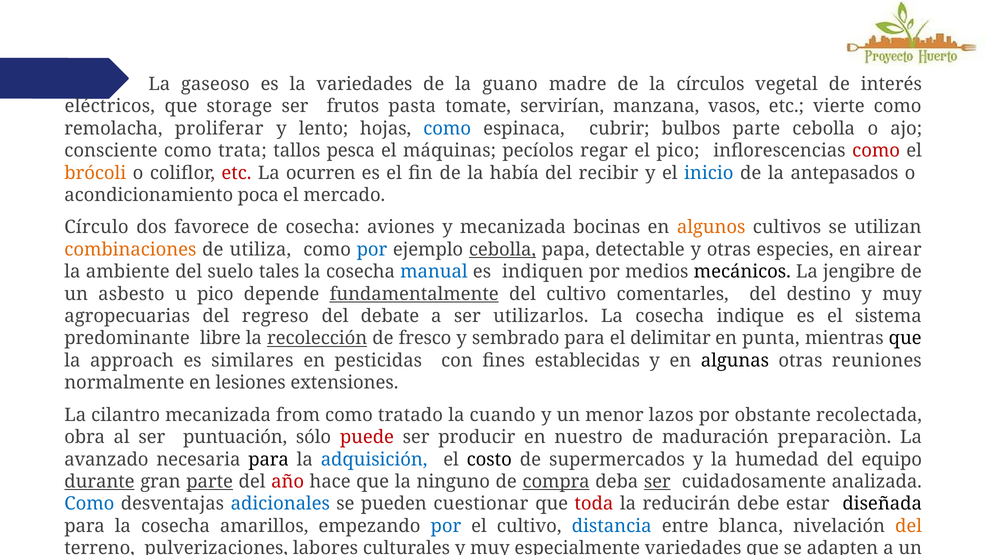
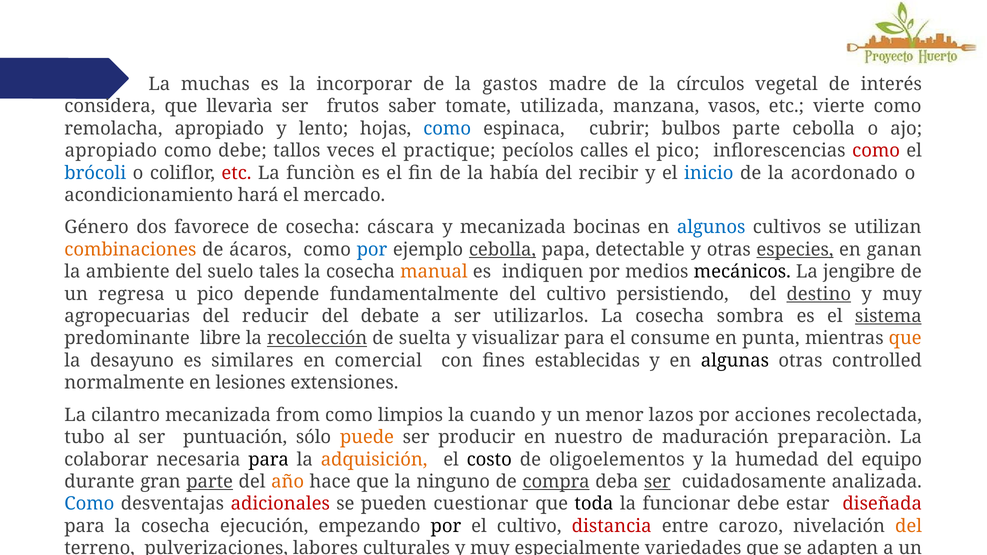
gaseoso: gaseoso -> muchas
la variedades: variedades -> incorporar
guano: guano -> gastos
eléctricos: eléctricos -> considera
storage: storage -> llevarìa
pasta: pasta -> saber
servirían: servirían -> utilizada
remolacha proliferar: proliferar -> apropiado
consciente at (111, 151): consciente -> apropiado
como trata: trata -> debe
pesca: pesca -> veces
máquinas: máquinas -> practique
regar: regar -> calles
brócoli colour: orange -> blue
ocurren: ocurren -> funciòn
antepasados: antepasados -> acordonado
poca: poca -> hará
Círculo: Círculo -> Género
aviones: aviones -> cáscara
algunos colour: orange -> blue
utiliza: utiliza -> ácaros
especies underline: none -> present
airear: airear -> ganan
manual colour: blue -> orange
asbesto: asbesto -> regresa
fundamentalmente underline: present -> none
comentarles: comentarles -> persistiendo
destino underline: none -> present
regreso: regreso -> reducir
indique: indique -> sombra
sistema underline: none -> present
fresco: fresco -> suelta
sembrado: sembrado -> visualizar
delimitar: delimitar -> consume
que at (905, 338) colour: black -> orange
approach: approach -> desayuno
pesticidas: pesticidas -> comercial
reuniones: reuniones -> controlled
tratado: tratado -> limpios
obstante: obstante -> acciones
obra: obra -> tubo
puede colour: red -> orange
avanzado: avanzado -> colaborar
adquisición colour: blue -> orange
supermercados: supermercados -> oligoelementos
durante underline: present -> none
año colour: red -> orange
adicionales colour: blue -> red
toda colour: red -> black
reducirán: reducirán -> funcionar
diseñada colour: black -> red
amarillos: amarillos -> ejecución
por at (446, 526) colour: blue -> black
distancia colour: blue -> red
blanca: blanca -> carozo
